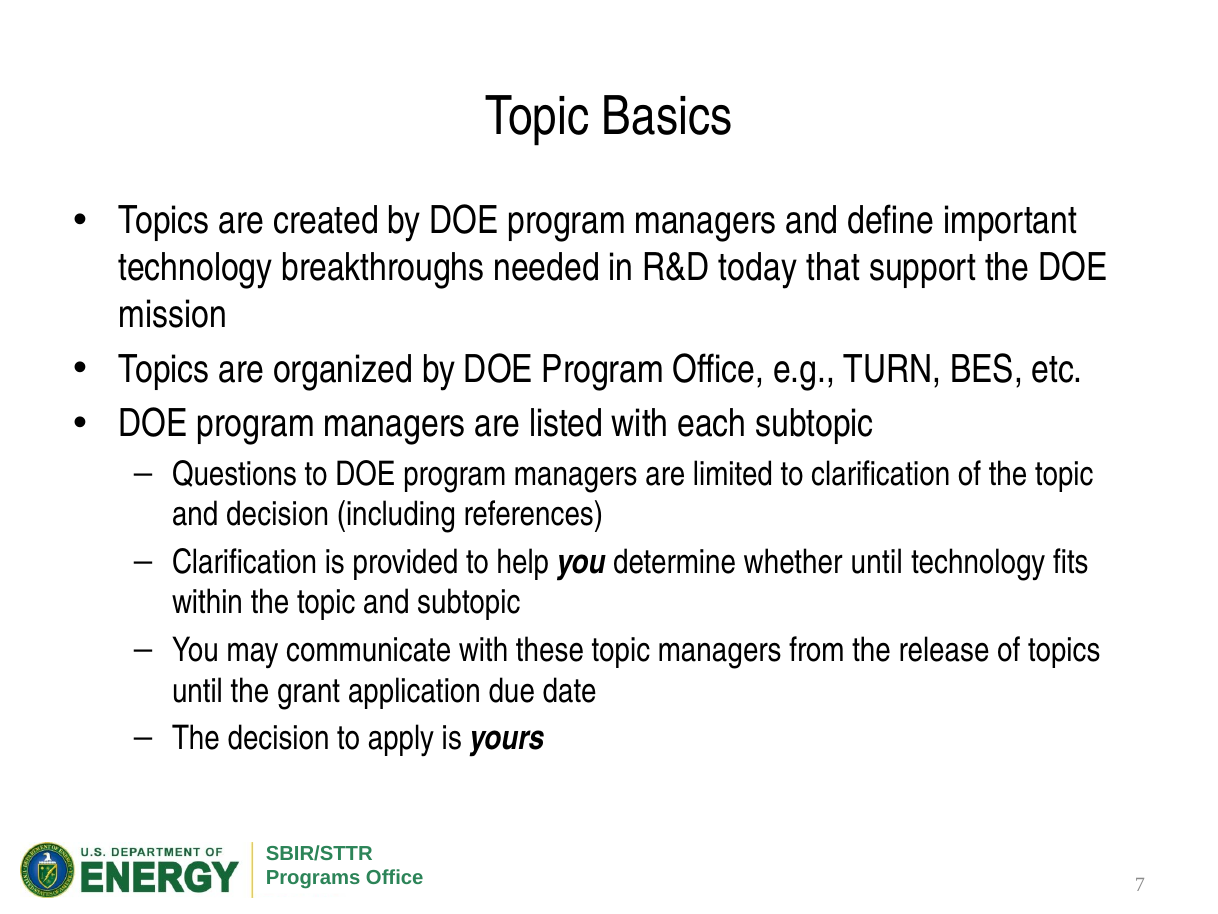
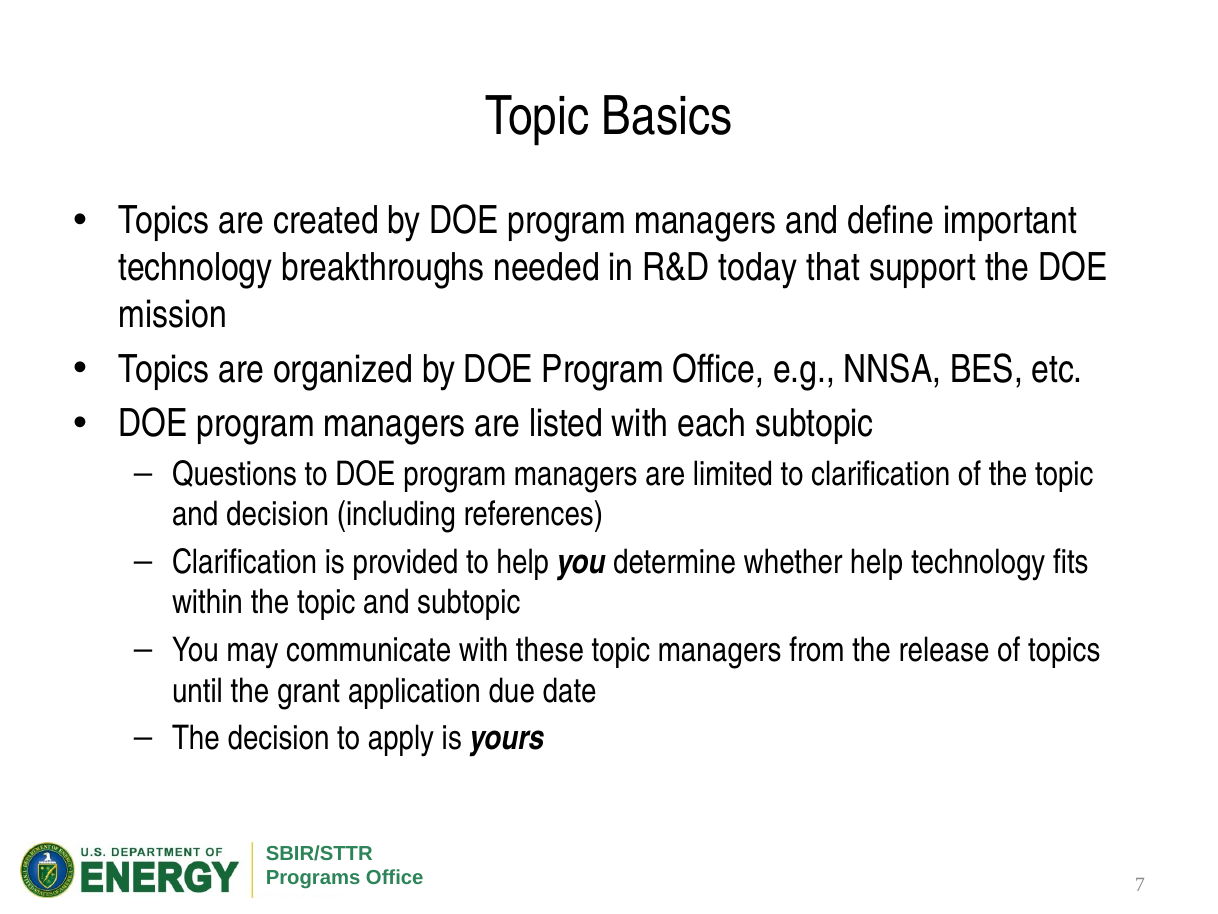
TURN: TURN -> NNSA
whether until: until -> help
